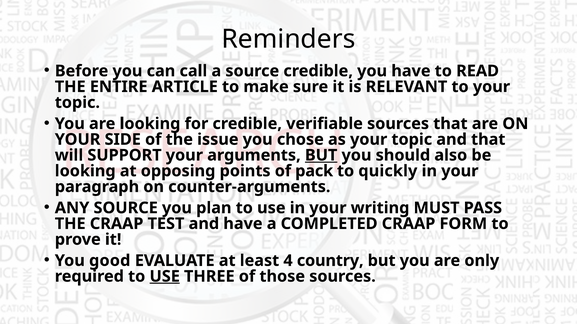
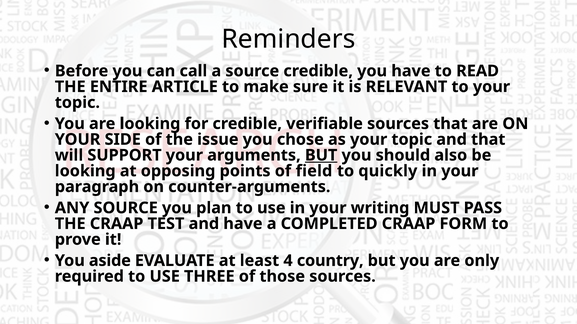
pack: pack -> field
good: good -> aside
USE at (165, 277) underline: present -> none
